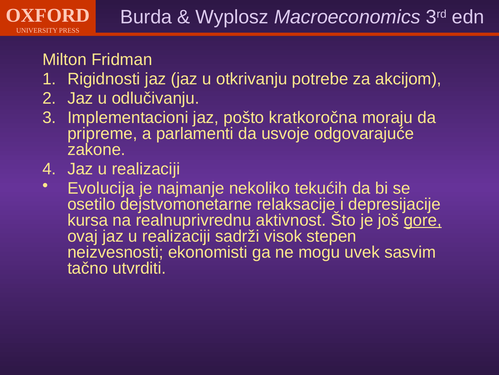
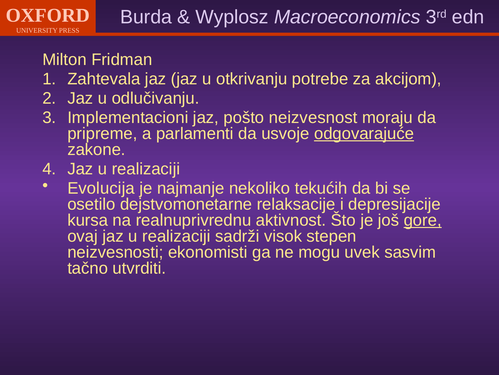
Rigidnosti: Rigidnosti -> Zahtevala
kratkoročna: kratkoročna -> neizvesnost
odgovarajuće underline: none -> present
